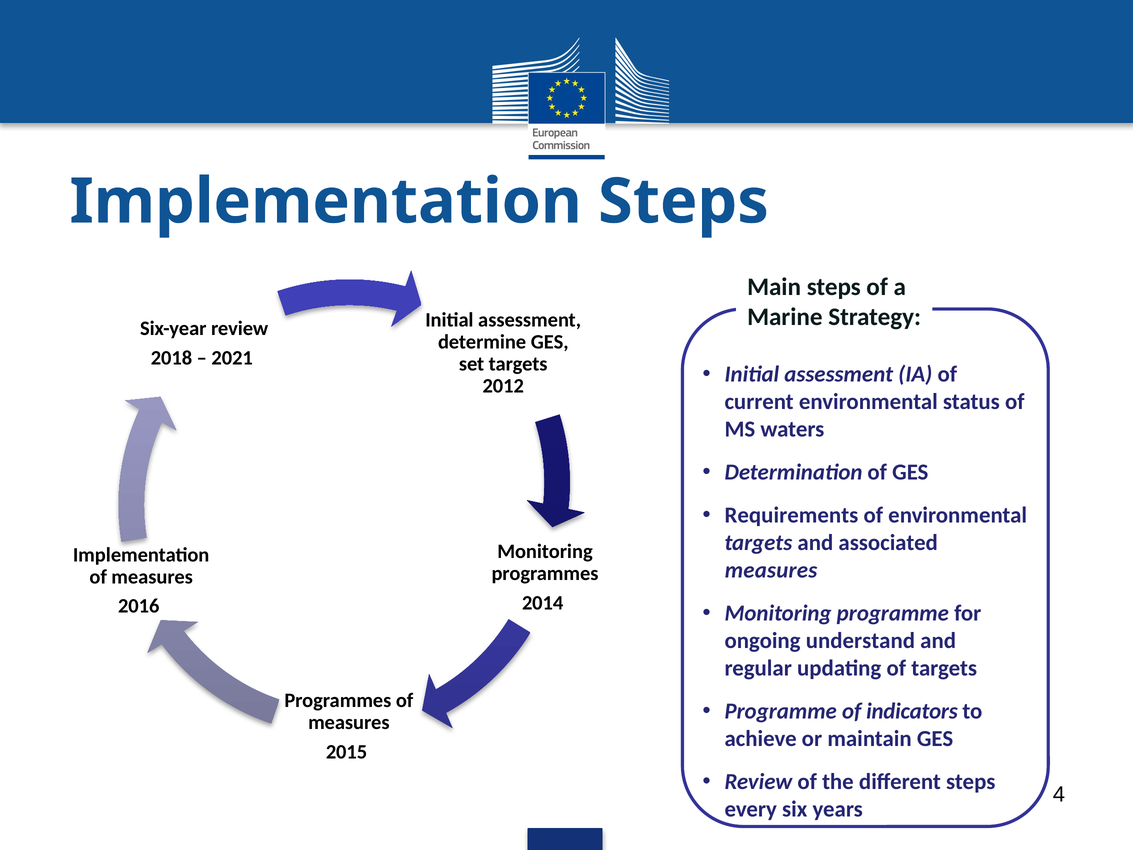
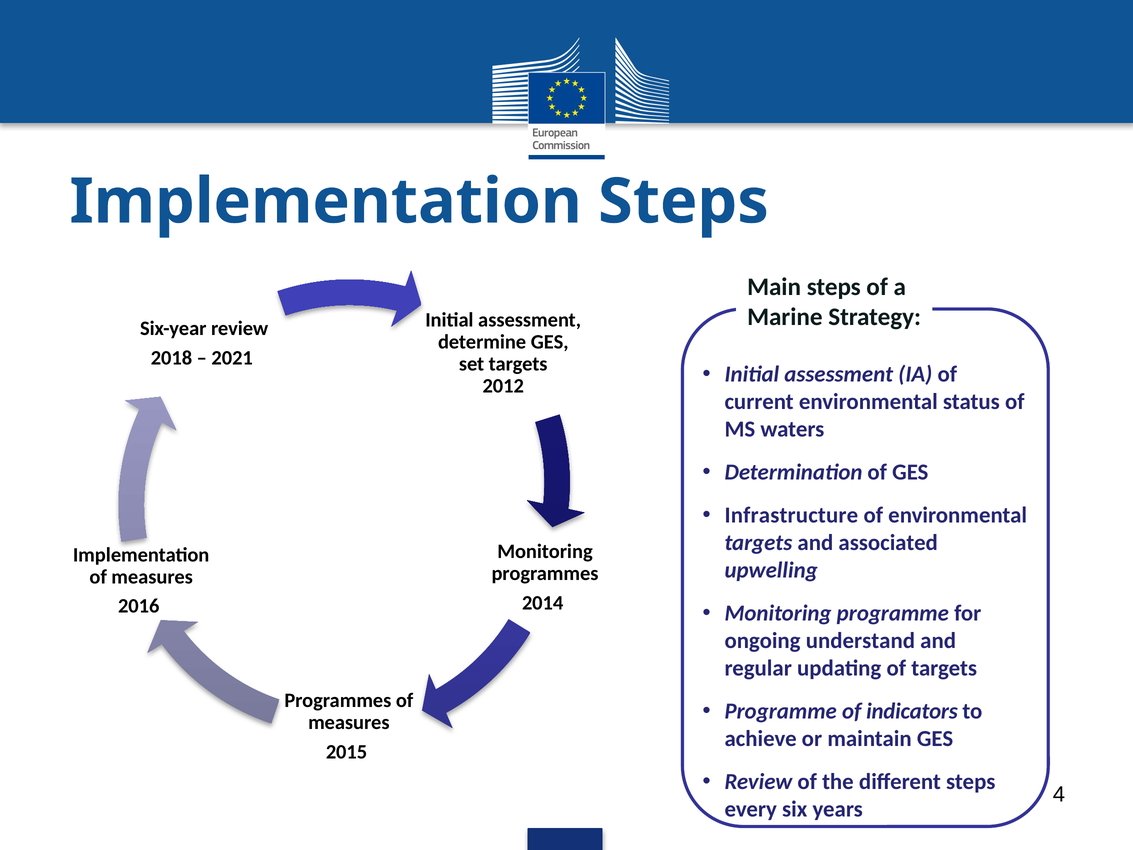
Requirements: Requirements -> Infrastructure
measures at (771, 570): measures -> upwelling
